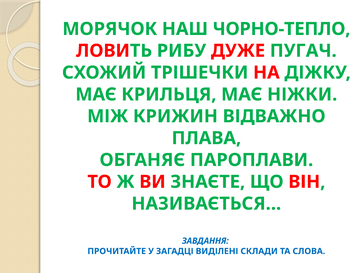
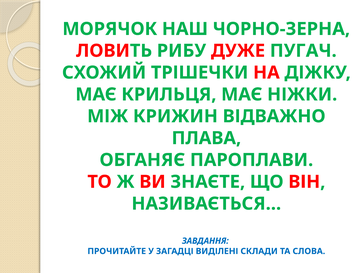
ЧОРНО-ТЕПЛО: ЧОРНО-ТЕПЛО -> ЧОРНО-ЗЕРНА
